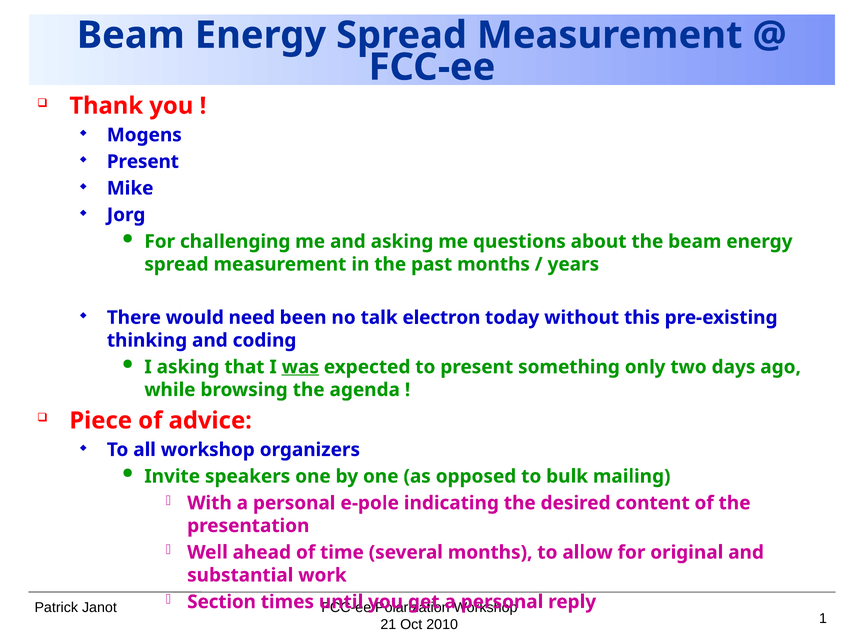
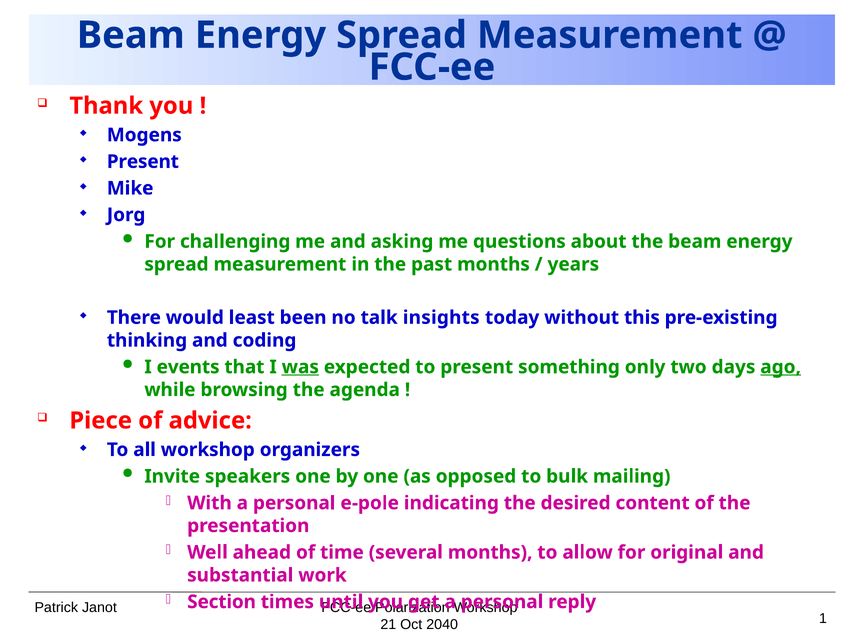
need: need -> least
electron: electron -> insights
I asking: asking -> events
ago underline: none -> present
2010: 2010 -> 2040
